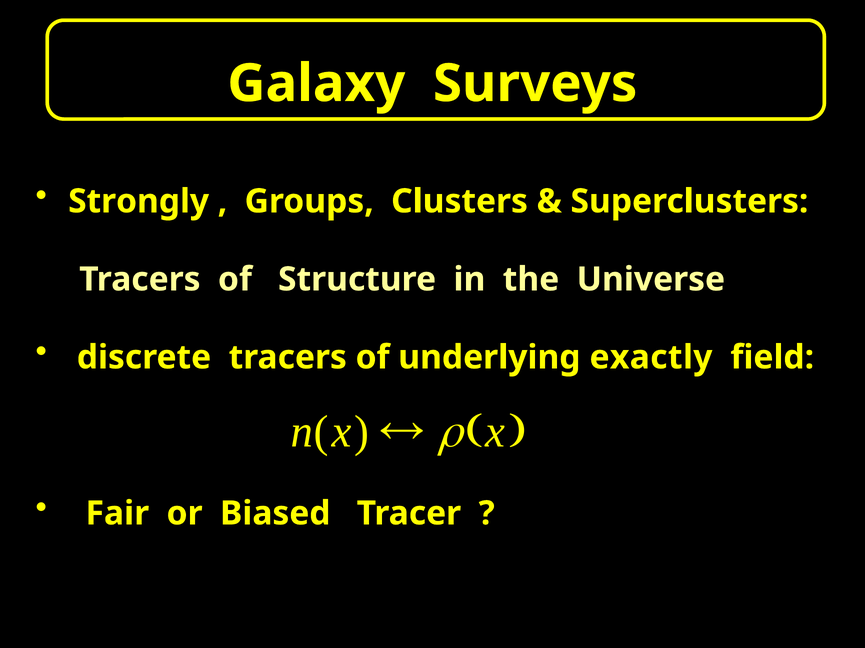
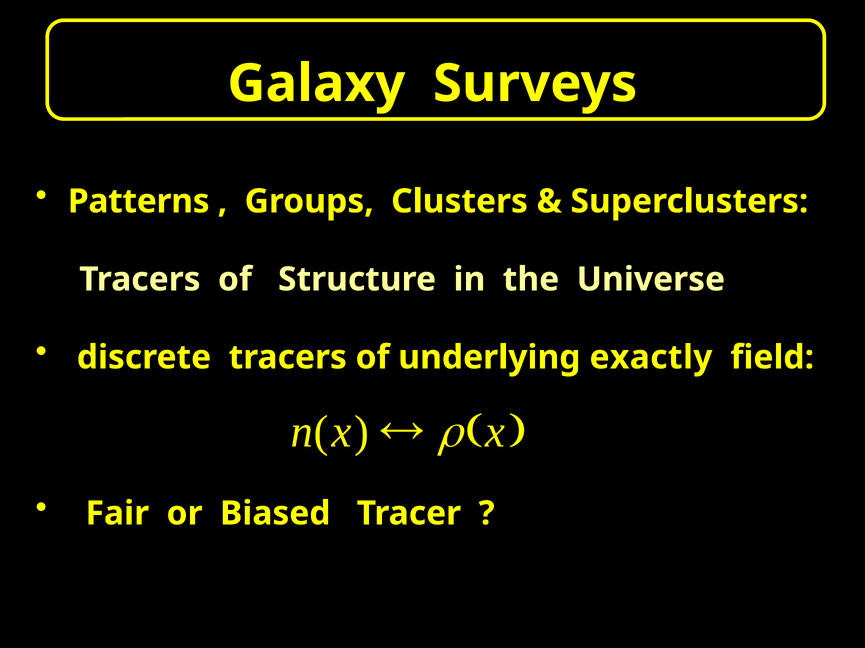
Strongly: Strongly -> Patterns
